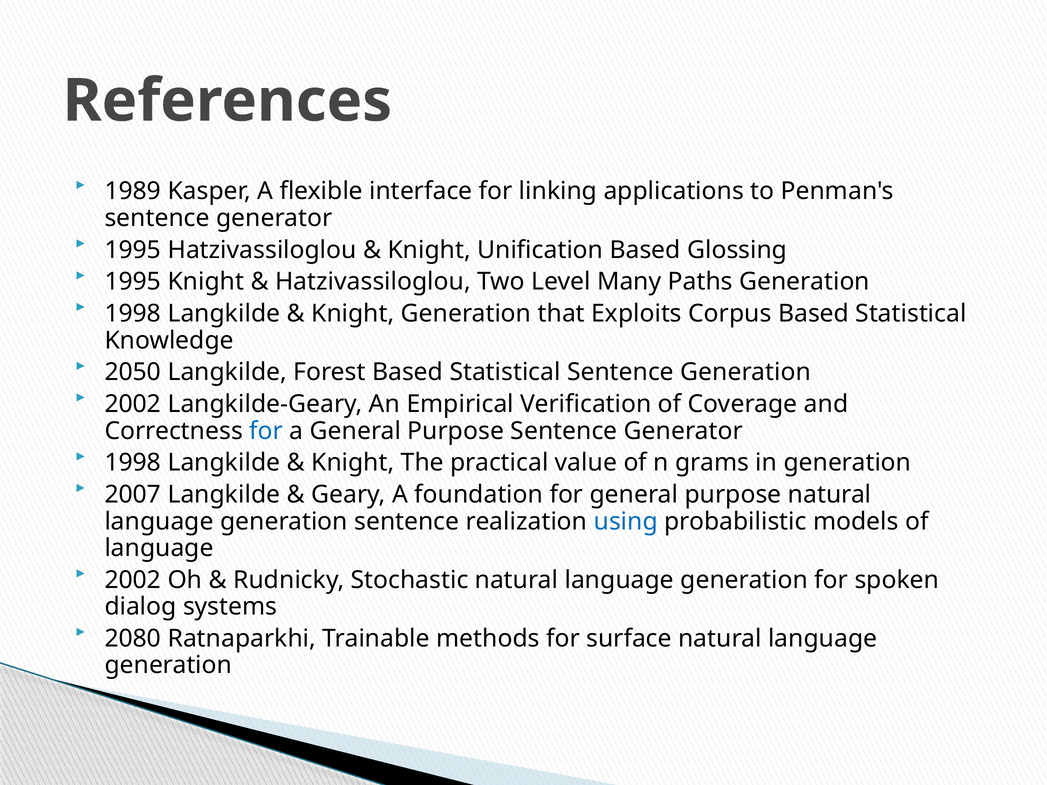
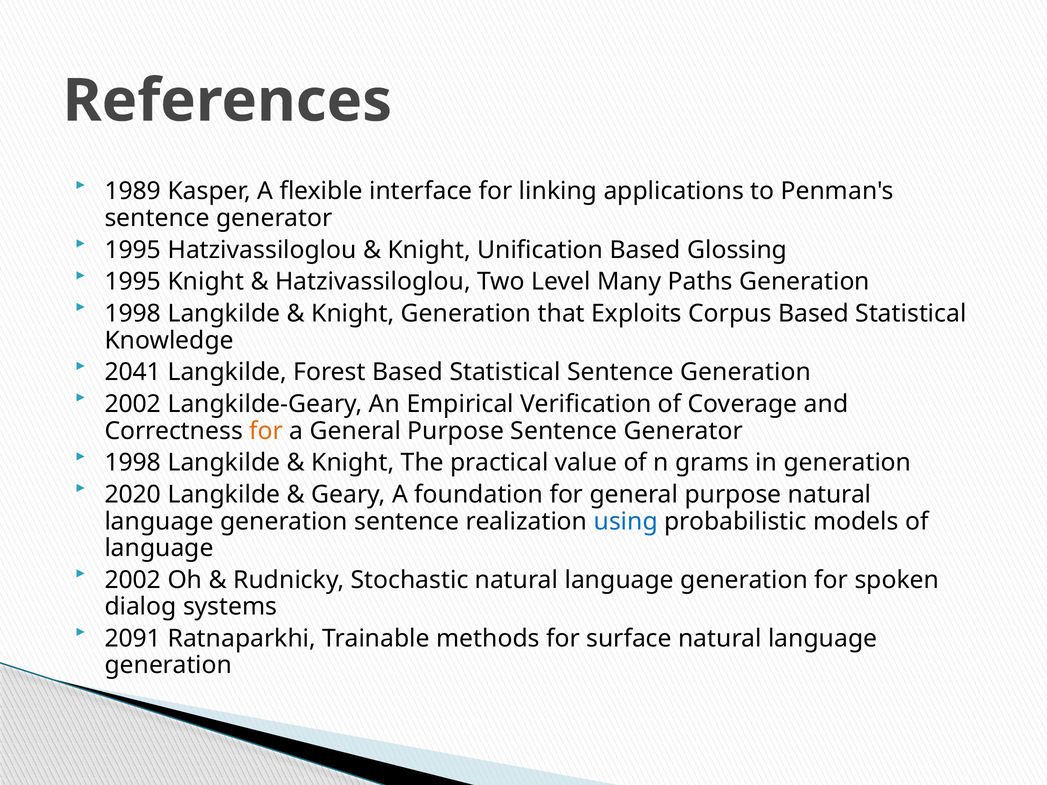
2050: 2050 -> 2041
for at (266, 431) colour: blue -> orange
2007: 2007 -> 2020
2080: 2080 -> 2091
